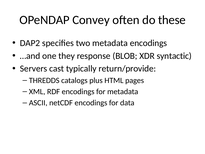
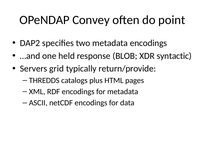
these: these -> point
they: they -> held
cast: cast -> grid
